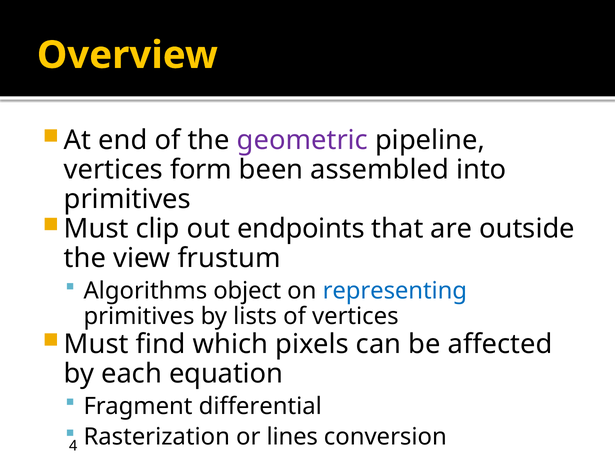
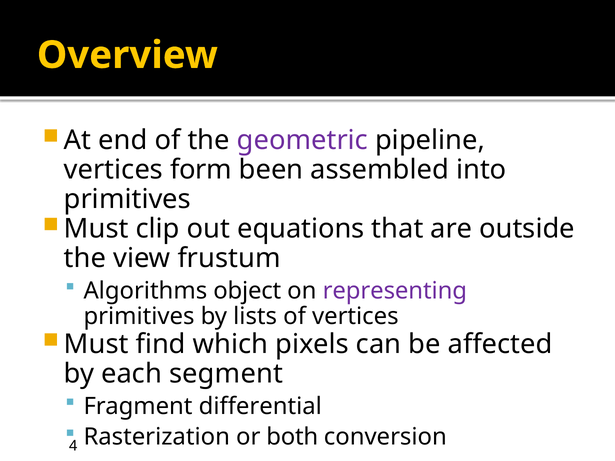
endpoints: endpoints -> equations
representing colour: blue -> purple
equation: equation -> segment
lines: lines -> both
